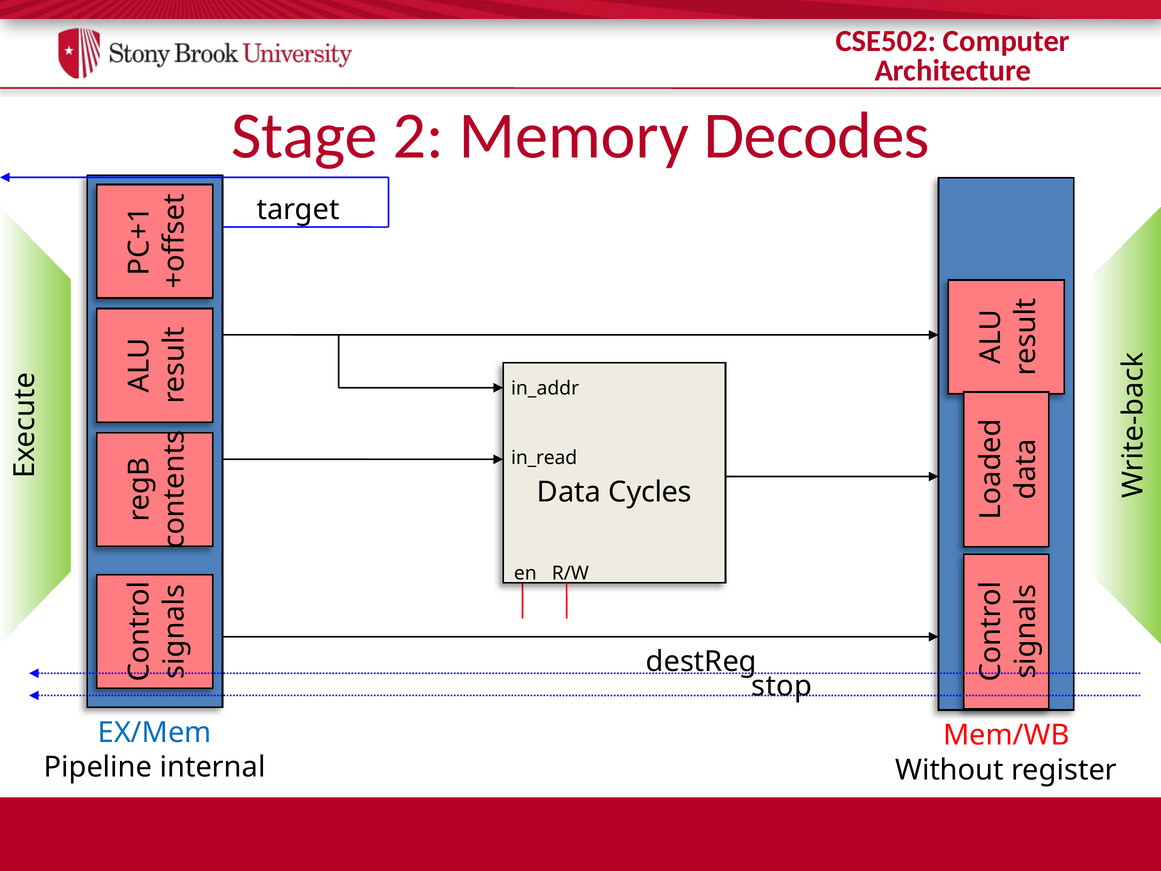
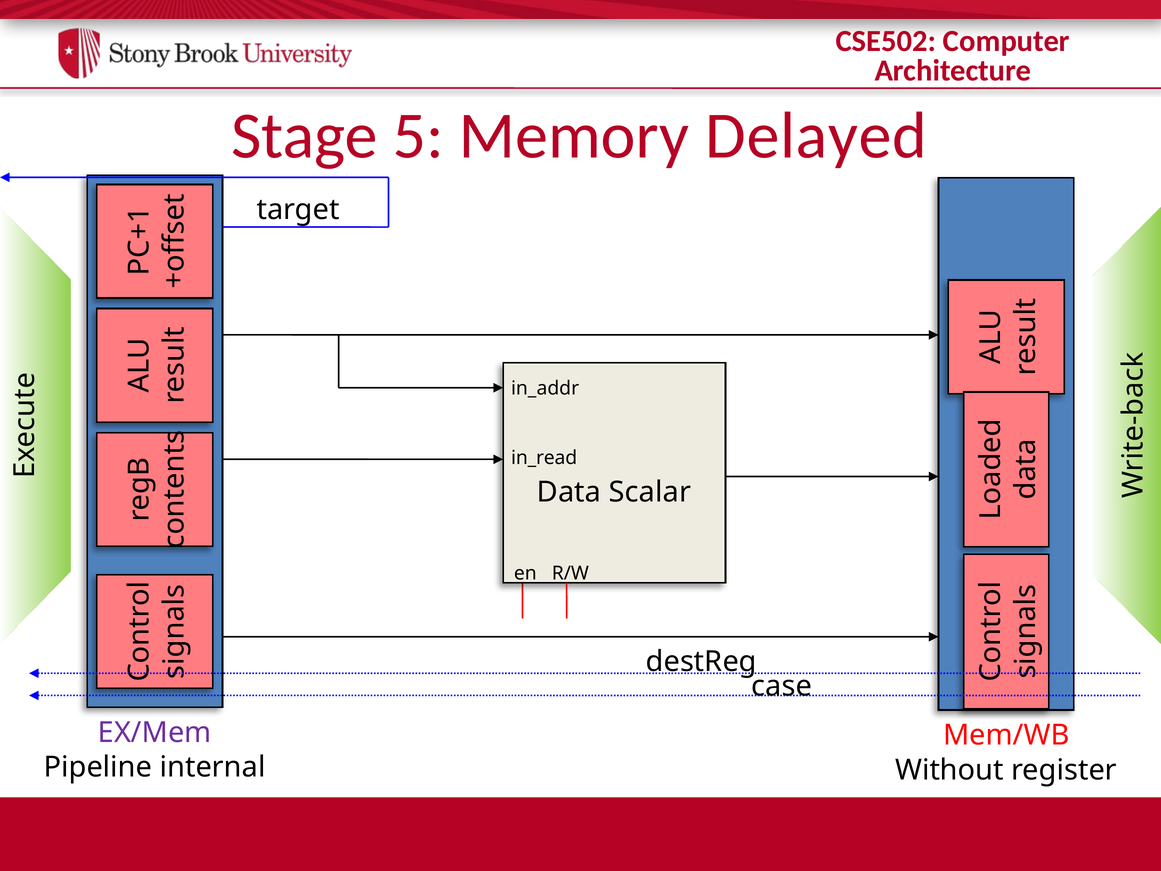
2: 2 -> 5
Decodes: Decodes -> Delayed
Cycles: Cycles -> Scalar
stop: stop -> case
EX/Mem colour: blue -> purple
